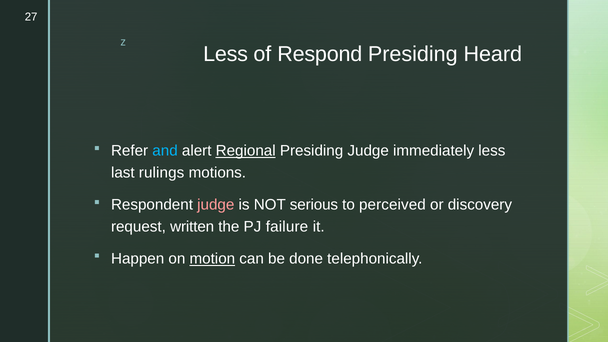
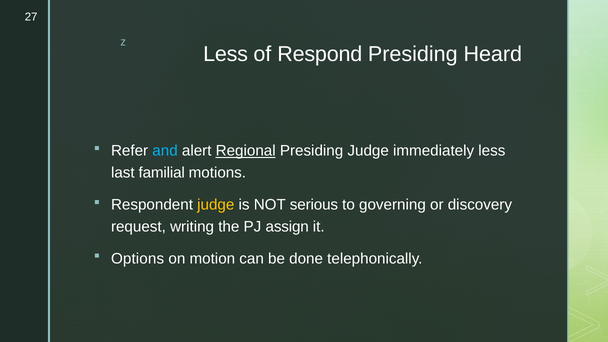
rulings: rulings -> familial
judge at (216, 205) colour: pink -> yellow
perceived: perceived -> governing
written: written -> writing
failure: failure -> assign
Happen: Happen -> Options
motion underline: present -> none
